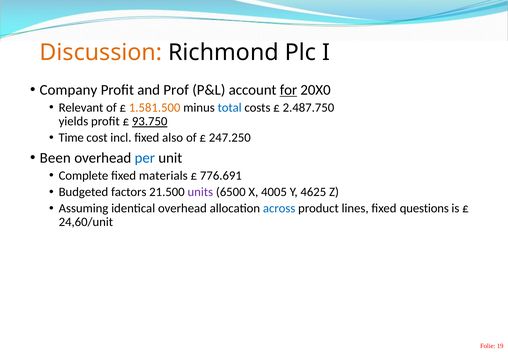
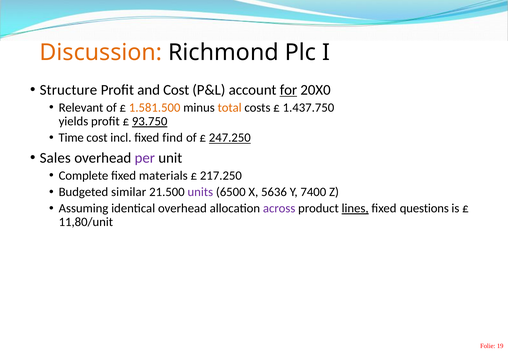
Company: Company -> Structure
and Prof: Prof -> Cost
total colour: blue -> orange
2.487.750: 2.487.750 -> 1.437.750
also: also -> find
247.250 underline: none -> present
Been: Been -> Sales
per colour: blue -> purple
776.691: 776.691 -> 217.250
factors: factors -> similar
4005: 4005 -> 5636
4625: 4625 -> 7400
across colour: blue -> purple
lines underline: none -> present
24,60/unit: 24,60/unit -> 11,80/unit
